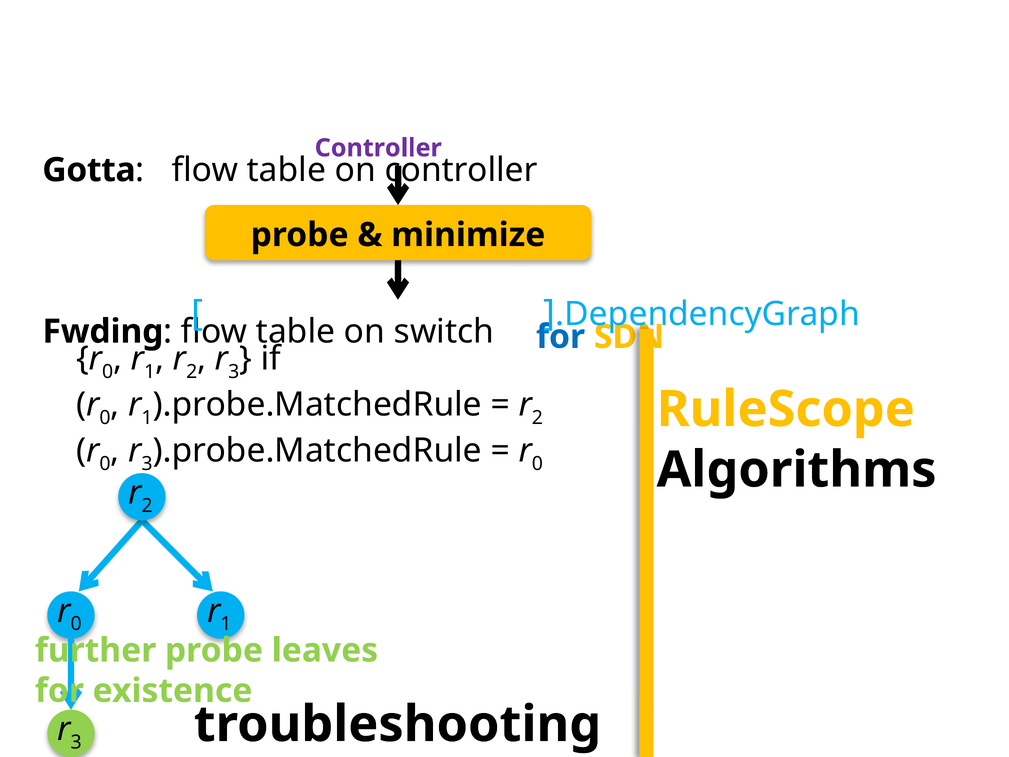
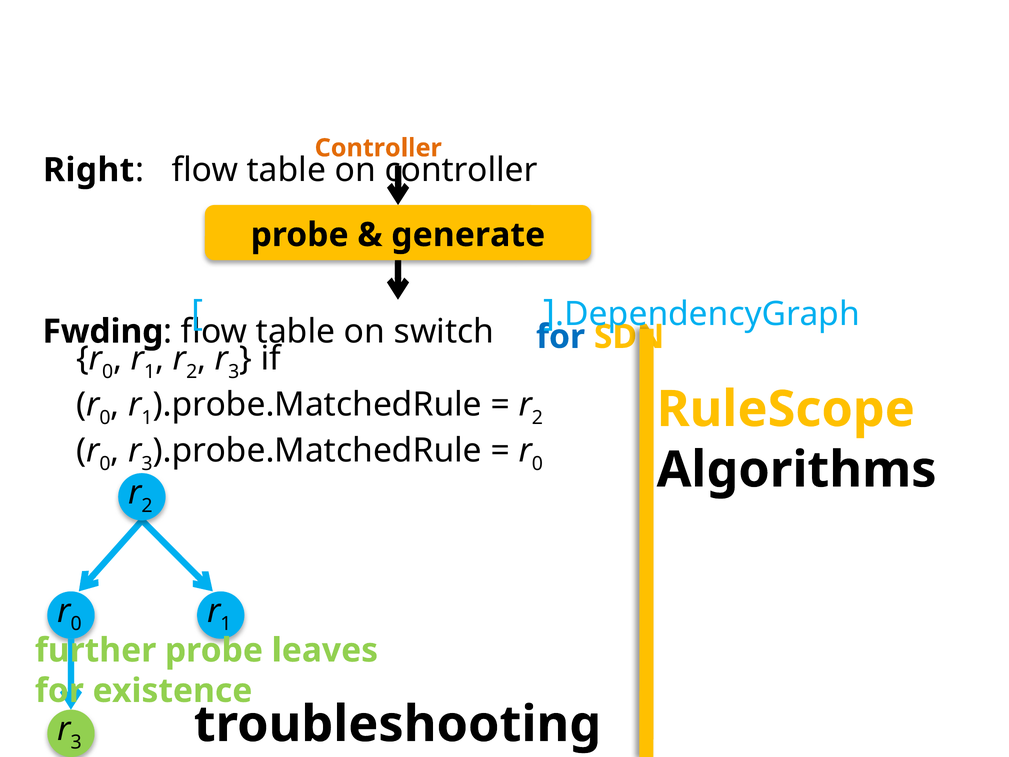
Controller at (378, 148) colour: purple -> orange
Gotta at (89, 170): Gotta -> Right
minimize at (468, 235): minimize -> generate
